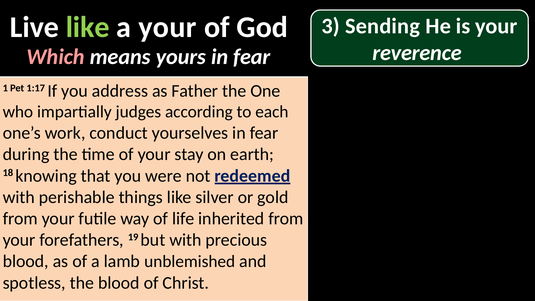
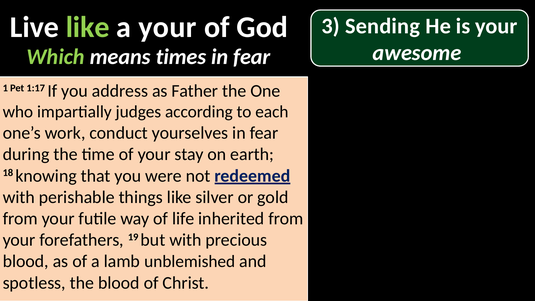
reverence: reverence -> awesome
Which colour: pink -> light green
yours: yours -> times
